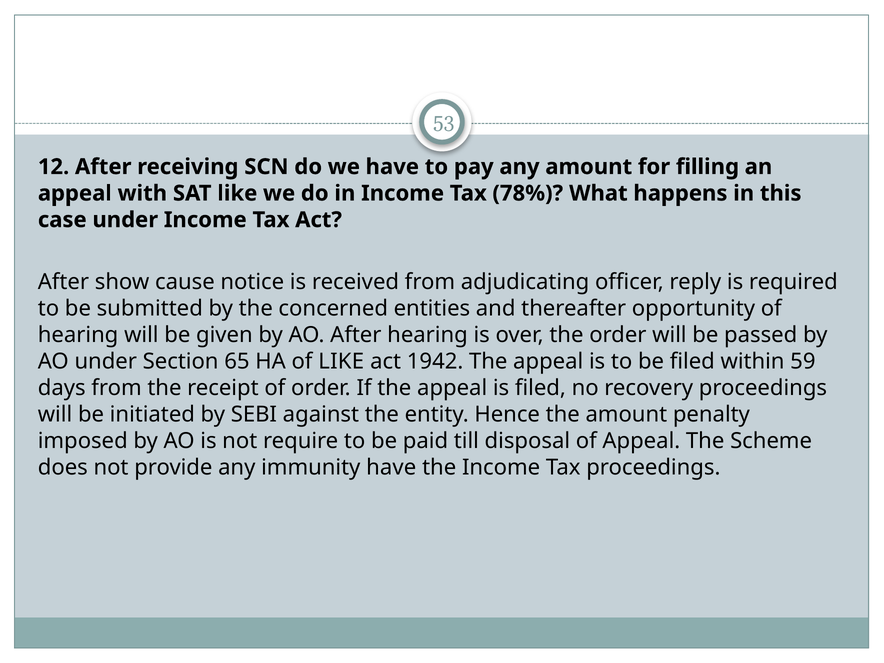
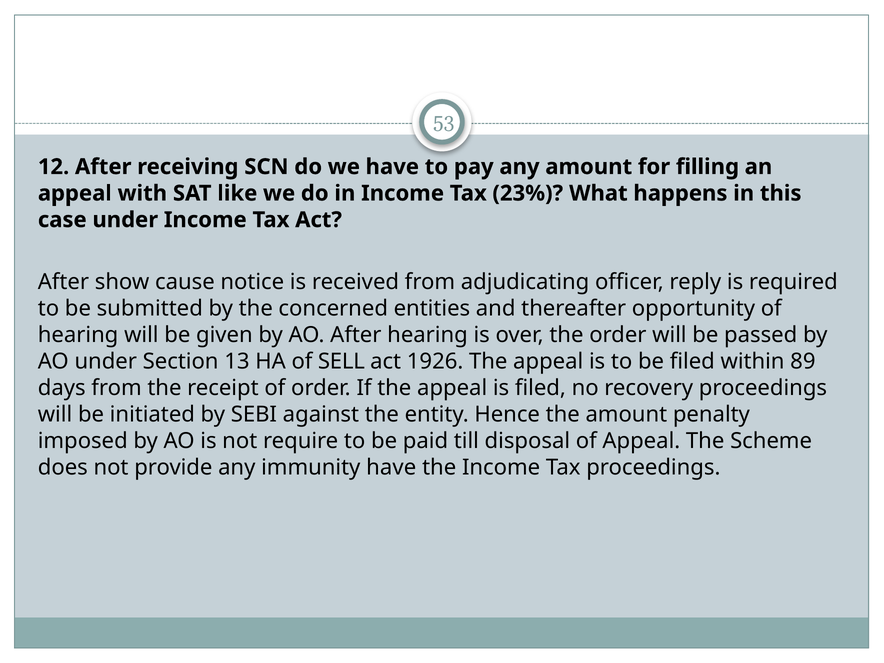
78%: 78% -> 23%
65: 65 -> 13
of LIKE: LIKE -> SELL
1942: 1942 -> 1926
59: 59 -> 89
